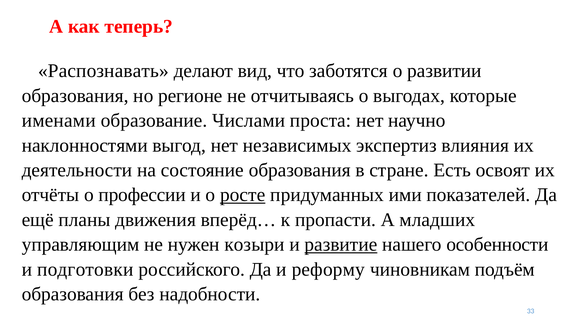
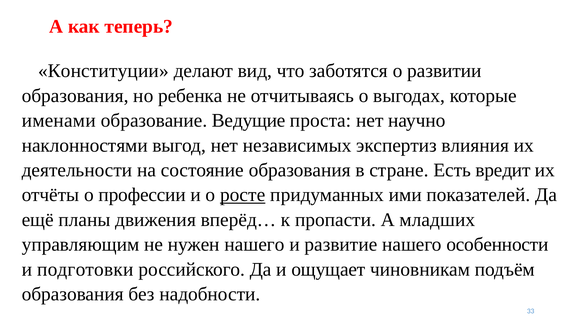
Распознавать: Распознавать -> Конституции
регионе: регионе -> ребенка
Числами: Числами -> Ведущие
освоят: освоят -> вредит
нужен козыри: козыри -> нашего
развитие underline: present -> none
реформу: реформу -> ощущает
